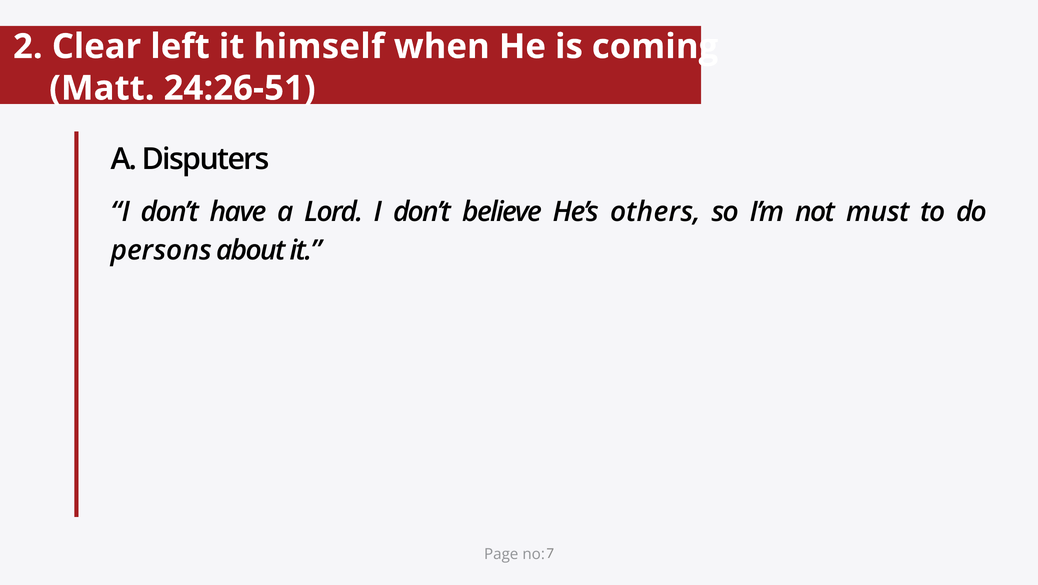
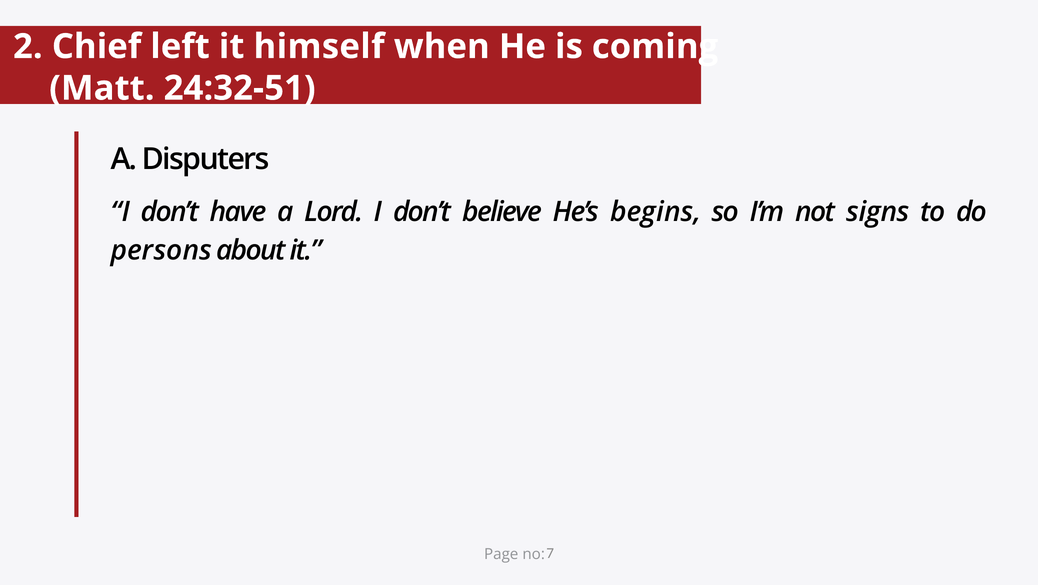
Clear: Clear -> Chief
24:26-51: 24:26-51 -> 24:32-51
others: others -> begins
must: must -> signs
